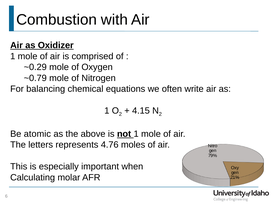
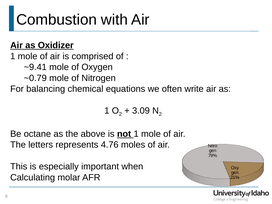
~0.29: ~0.29 -> ~9.41
4.15: 4.15 -> 3.09
atomic: atomic -> octane
